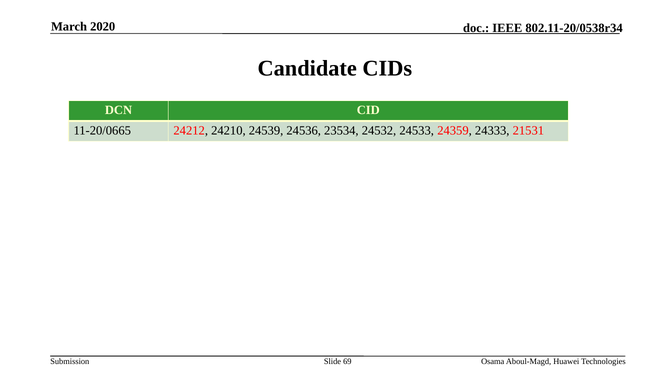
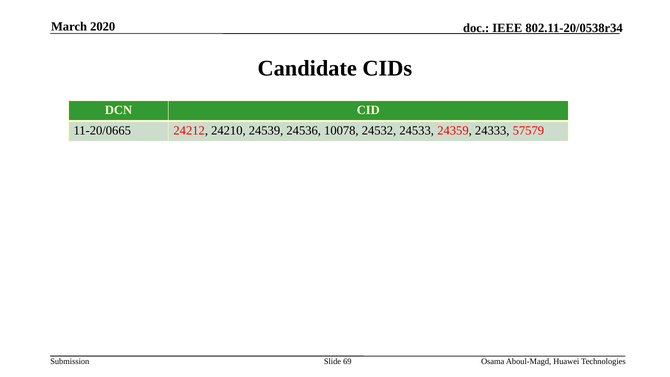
23534: 23534 -> 10078
21531: 21531 -> 57579
